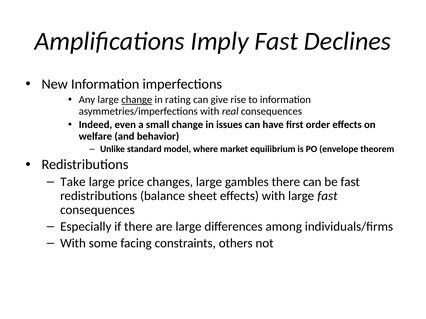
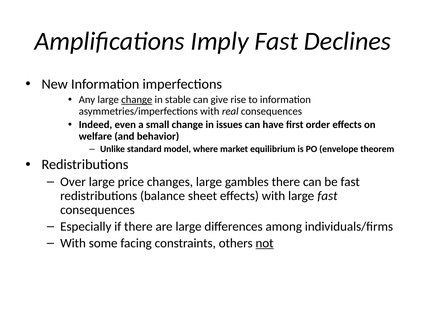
rating: rating -> stable
Take: Take -> Over
not underline: none -> present
